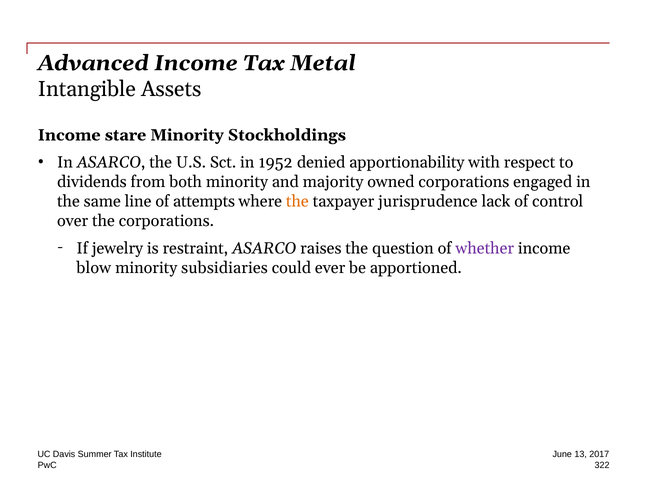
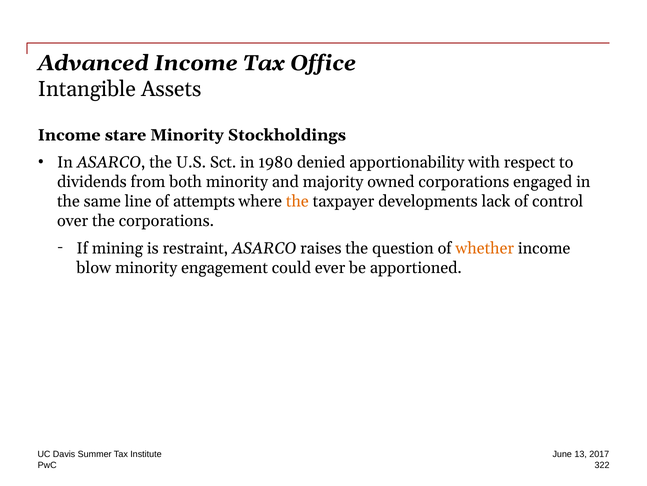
Metal: Metal -> Office
1952: 1952 -> 1980
jurisprudence: jurisprudence -> developments
jewelry: jewelry -> mining
whether colour: purple -> orange
subsidiaries: subsidiaries -> engagement
